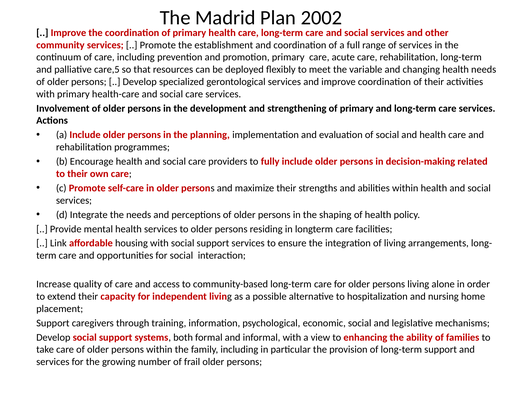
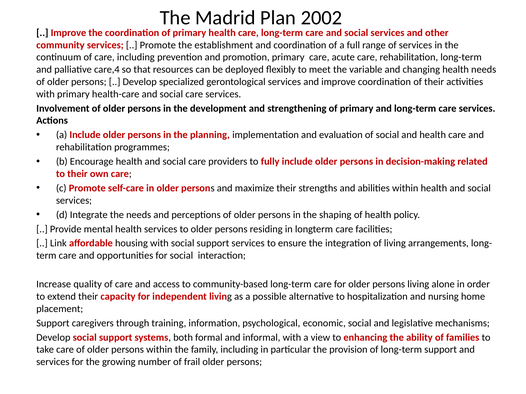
care,5: care,5 -> care,4
